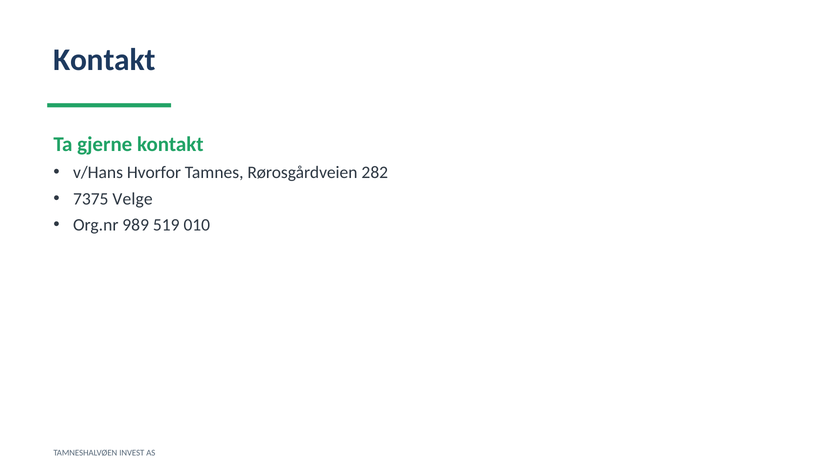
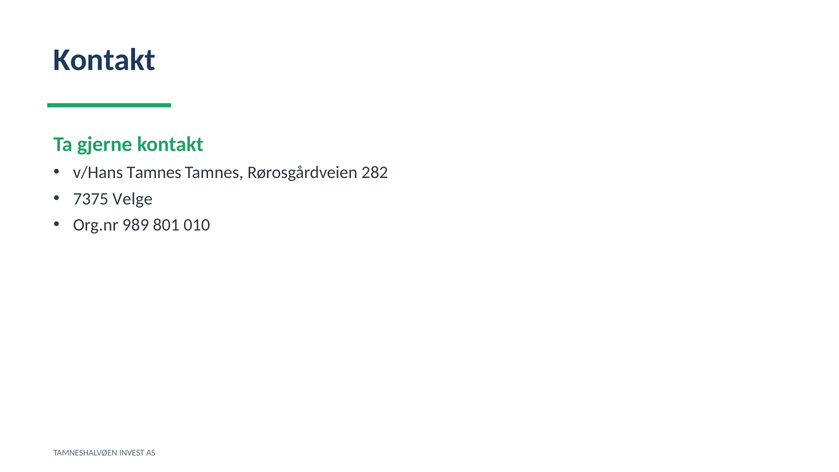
v/Hans Hvorfor: Hvorfor -> Tamnes
519: 519 -> 801
